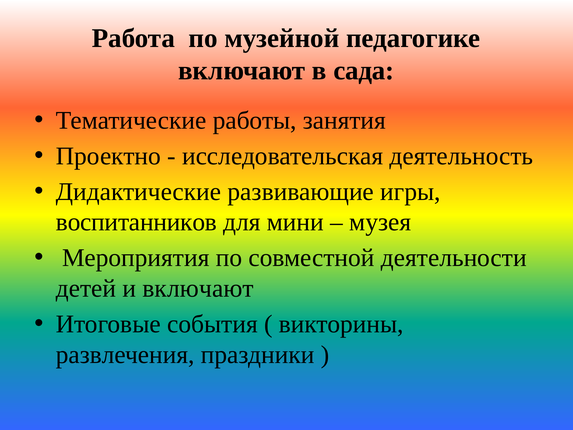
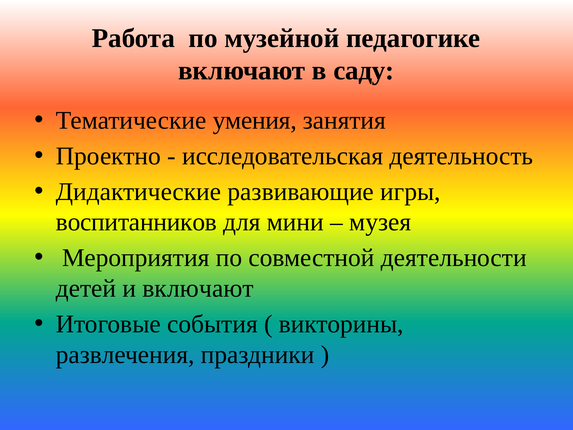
сада: сада -> саду
работы: работы -> умения
